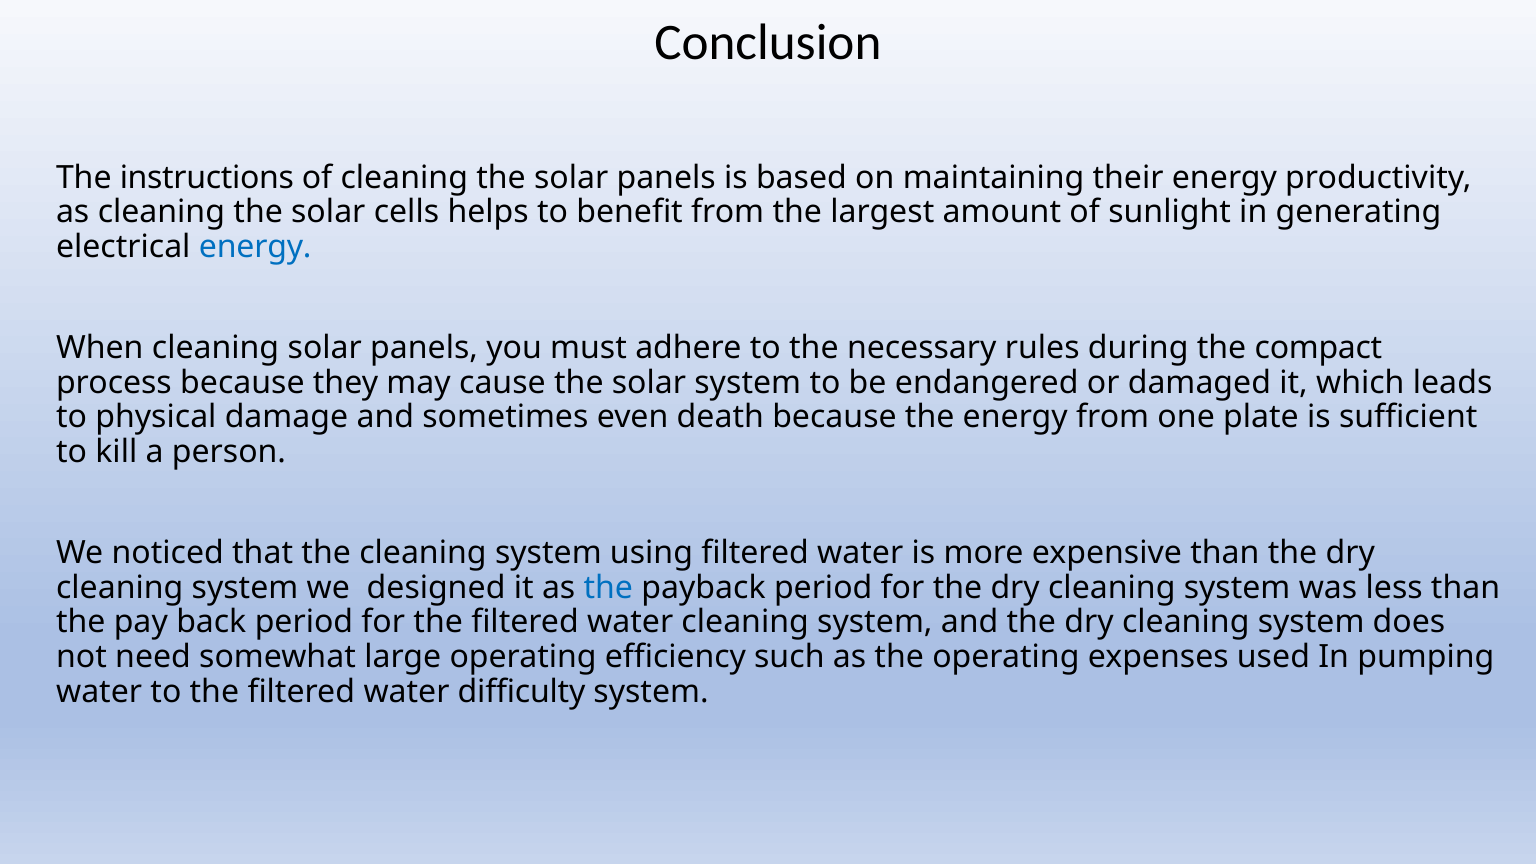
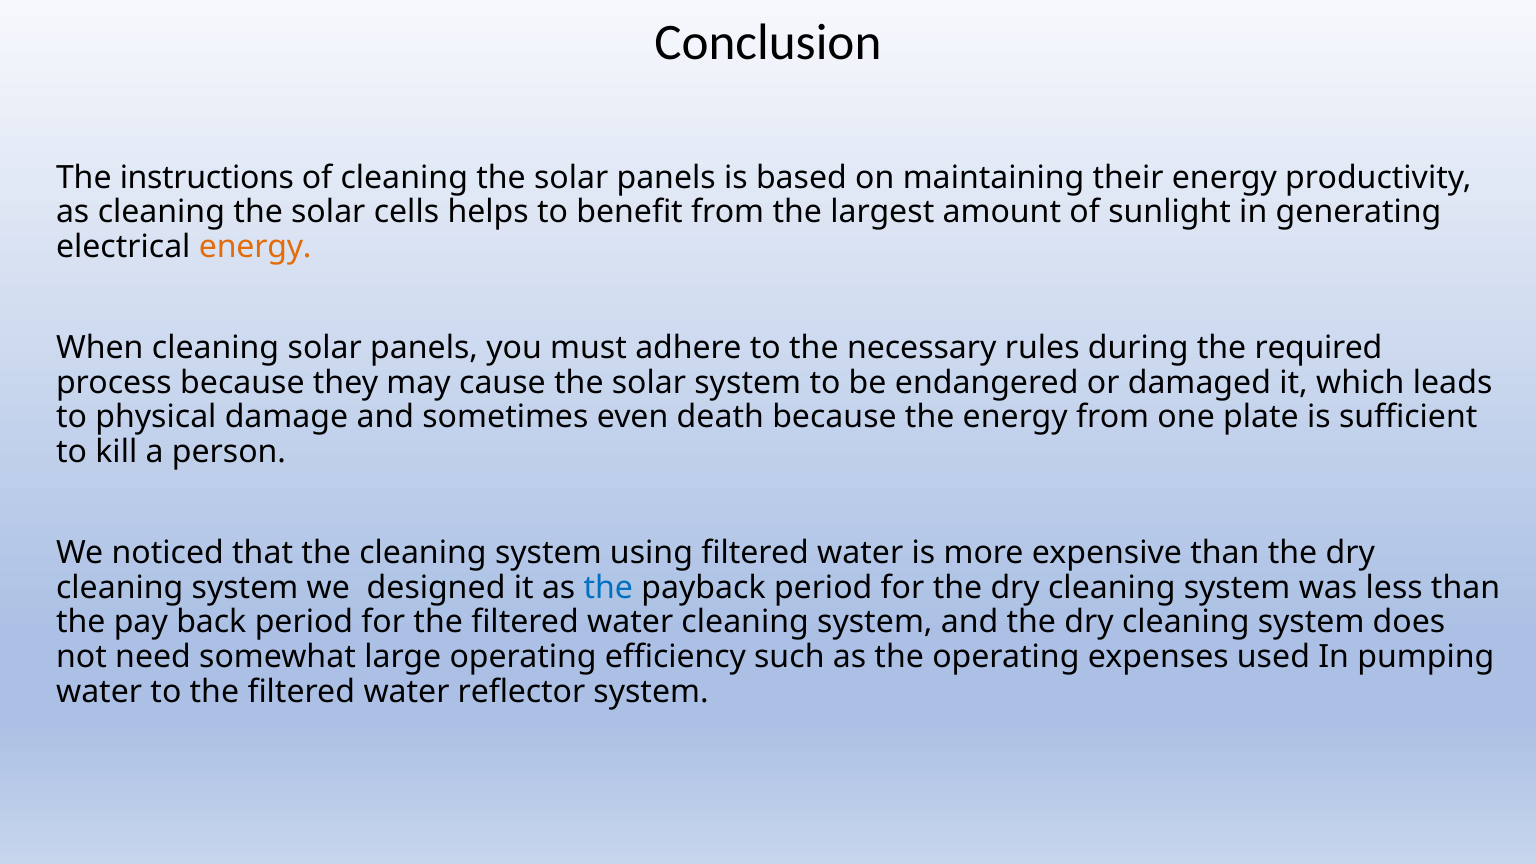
energy at (255, 247) colour: blue -> orange
compact: compact -> required
difficulty: difficulty -> reflector
